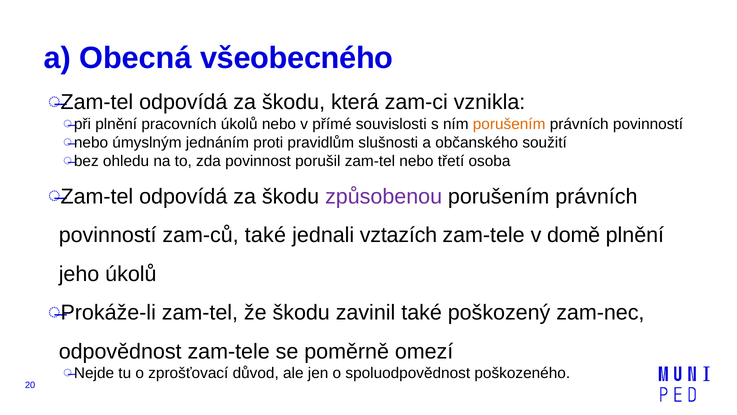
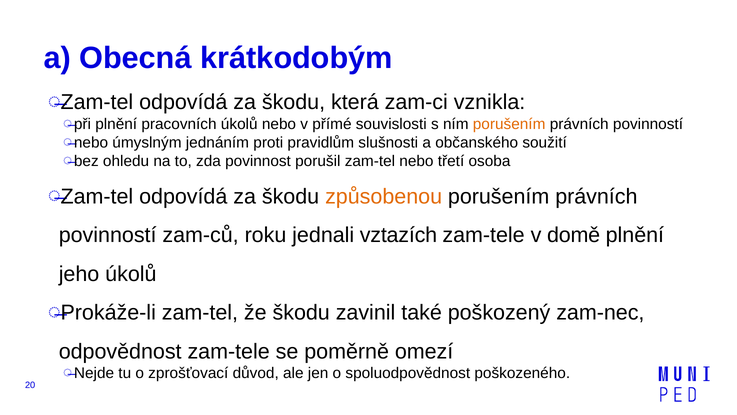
všeobecného: všeobecného -> krátkodobým
způsobenou colour: purple -> orange
zam-ců také: také -> roku
